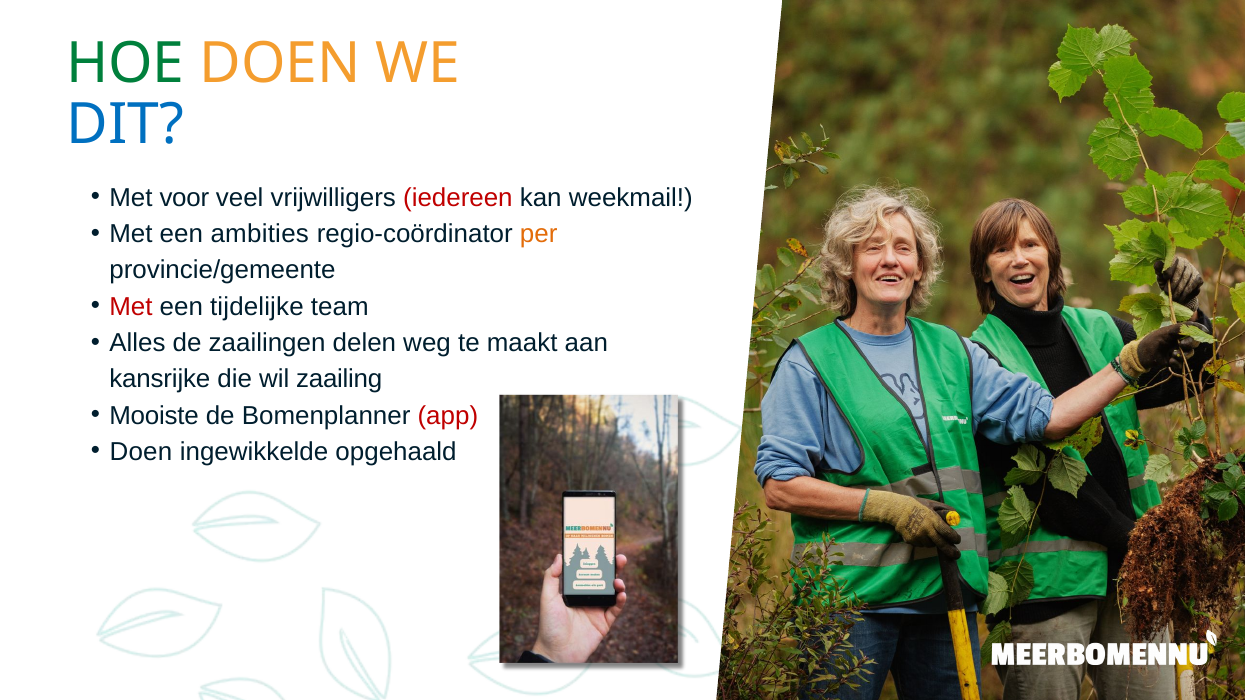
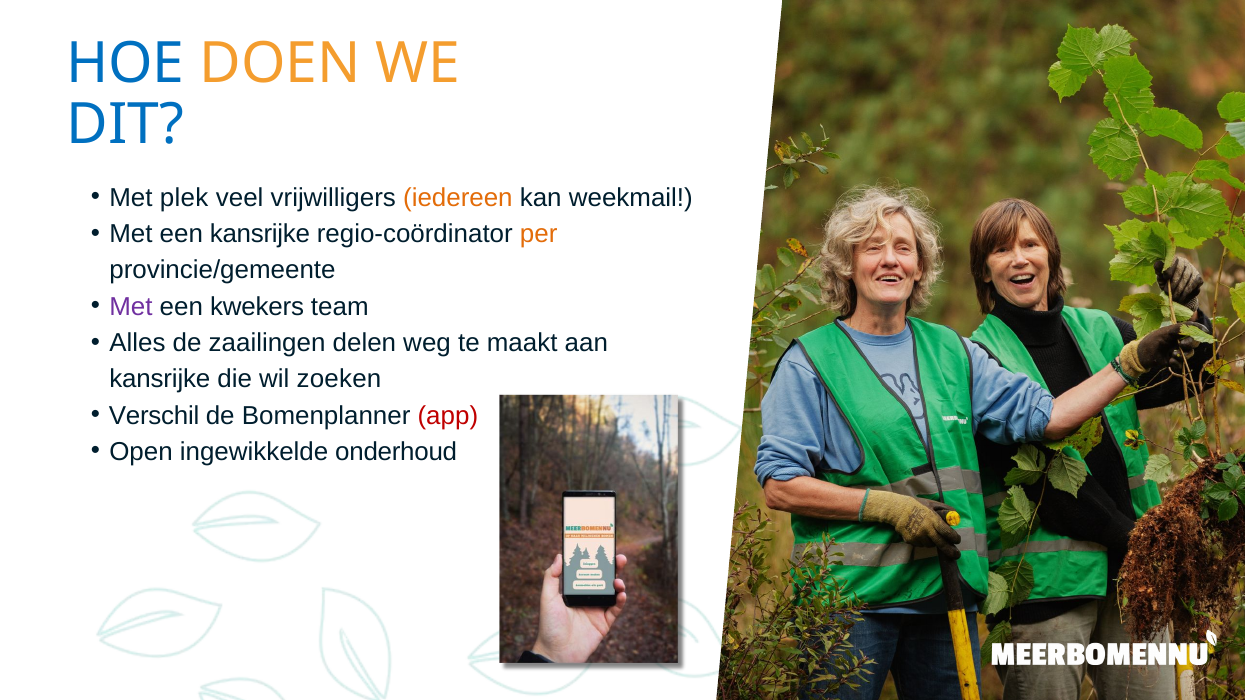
HOE colour: green -> blue
voor: voor -> plek
iedereen colour: red -> orange
een ambities: ambities -> kansrijke
Met at (131, 307) colour: red -> purple
tijdelijke: tijdelijke -> kwekers
zaailing: zaailing -> zoeken
Mooiste: Mooiste -> Verschil
Doen at (141, 452): Doen -> Open
opgehaald: opgehaald -> onderhoud
